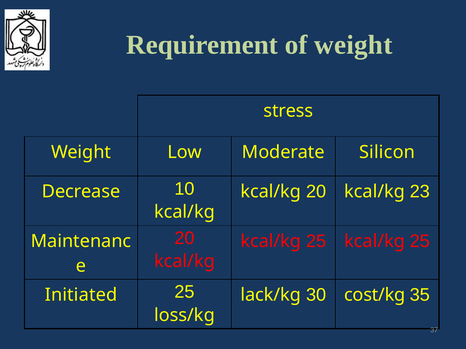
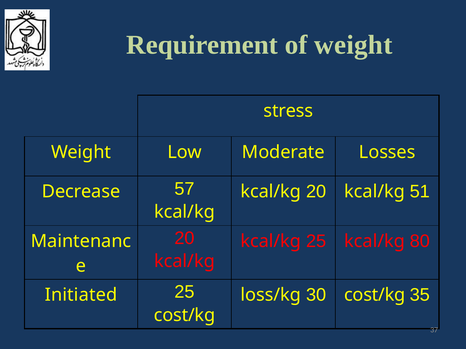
Silicon: Silicon -> Losses
10: 10 -> 57
23: 23 -> 51
25 at (420, 241): 25 -> 80
lack/kg: lack/kg -> loss/kg
loss/kg at (185, 316): loss/kg -> cost/kg
